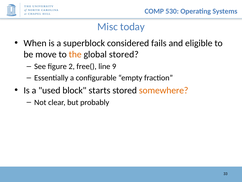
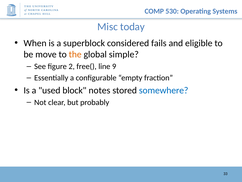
global stored: stored -> simple
starts: starts -> notes
somewhere colour: orange -> blue
